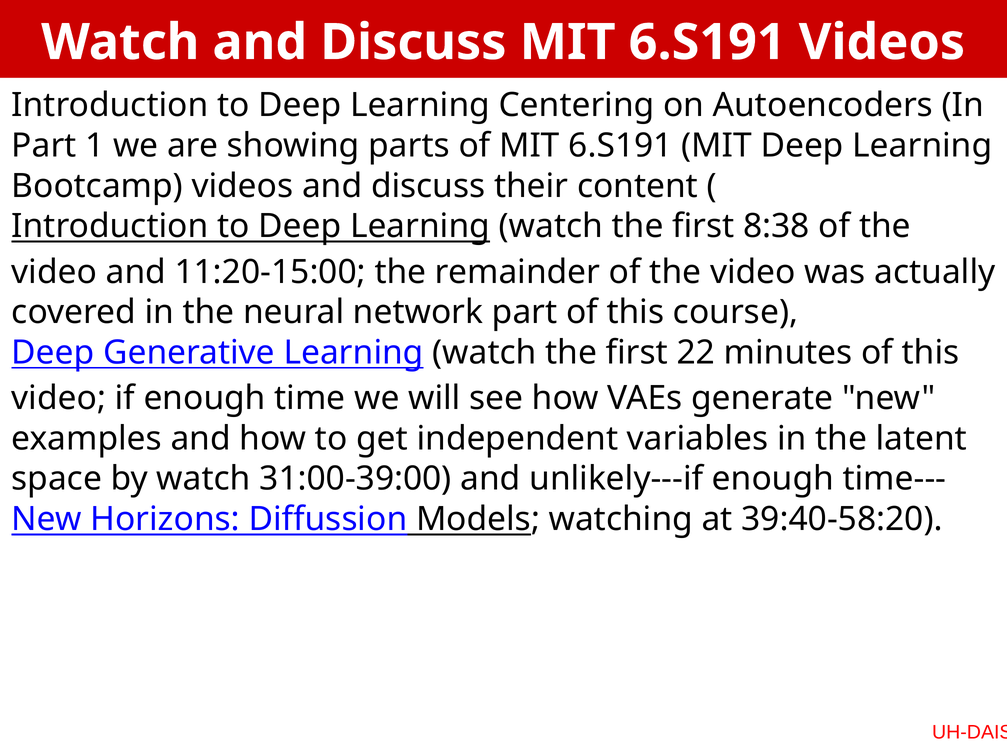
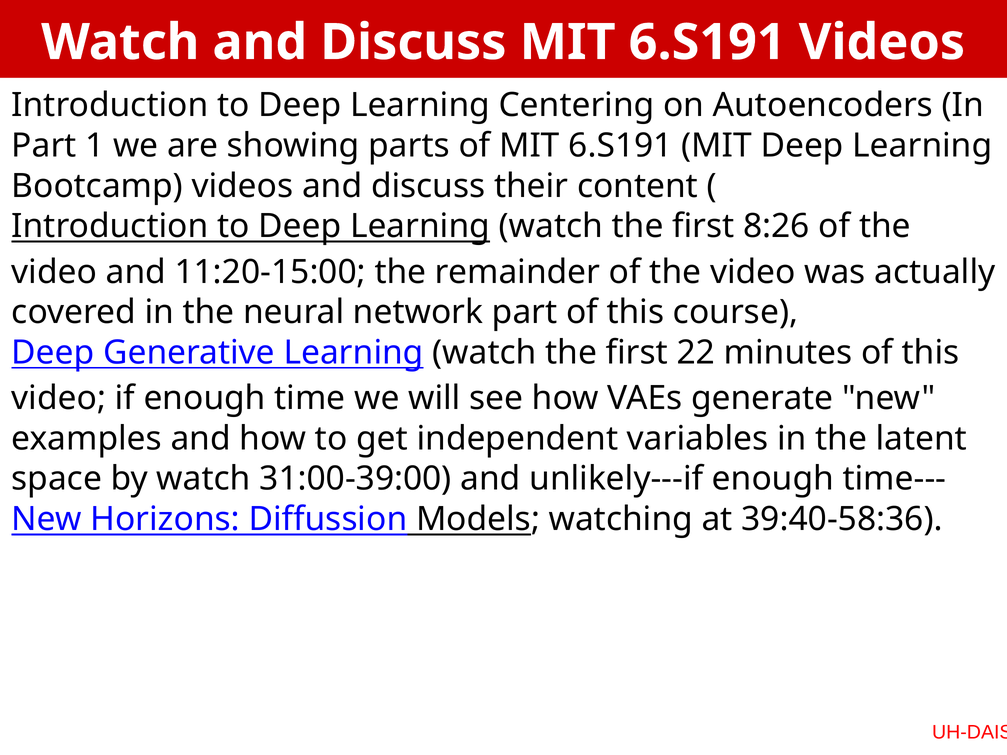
8:38: 8:38 -> 8:26
39:40-58:20: 39:40-58:20 -> 39:40-58:36
